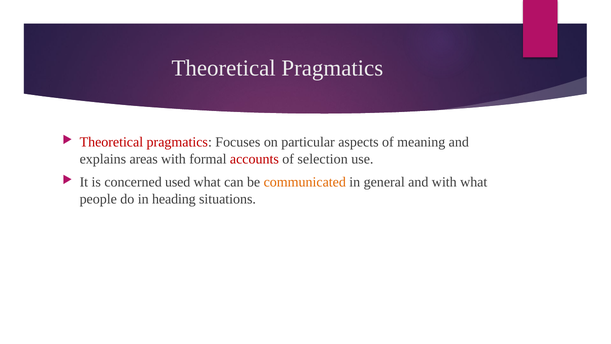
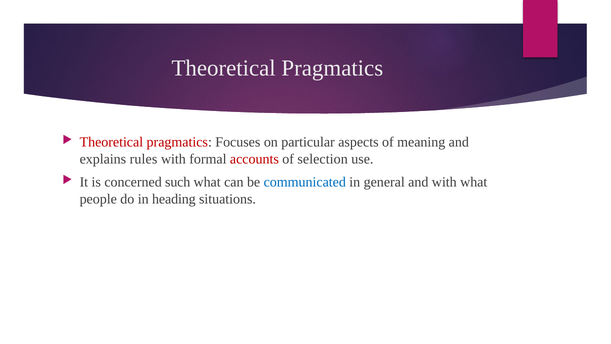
areas: areas -> rules
used: used -> such
communicated colour: orange -> blue
